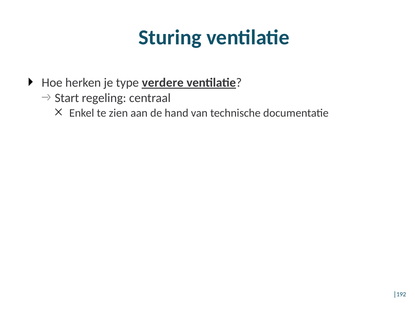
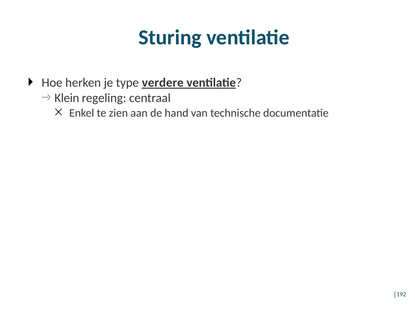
Start: Start -> Klein
